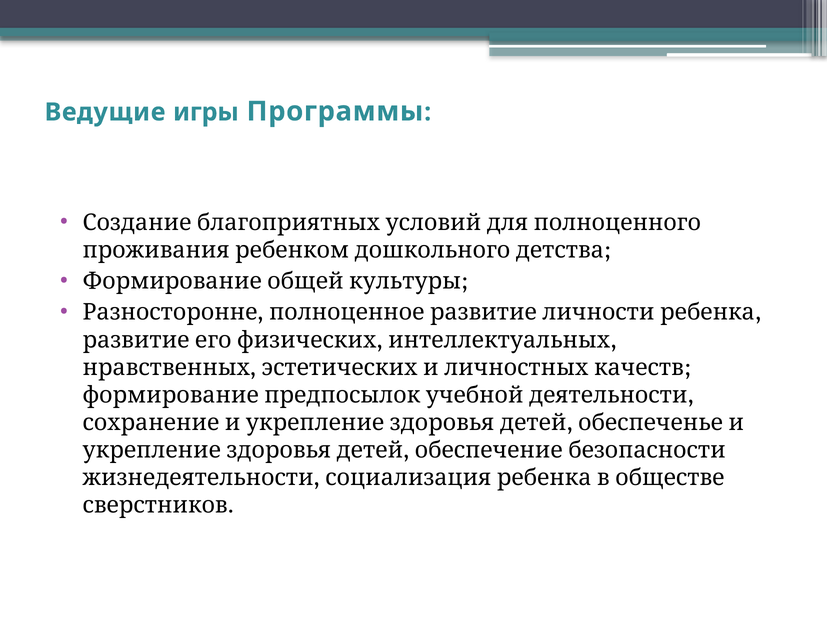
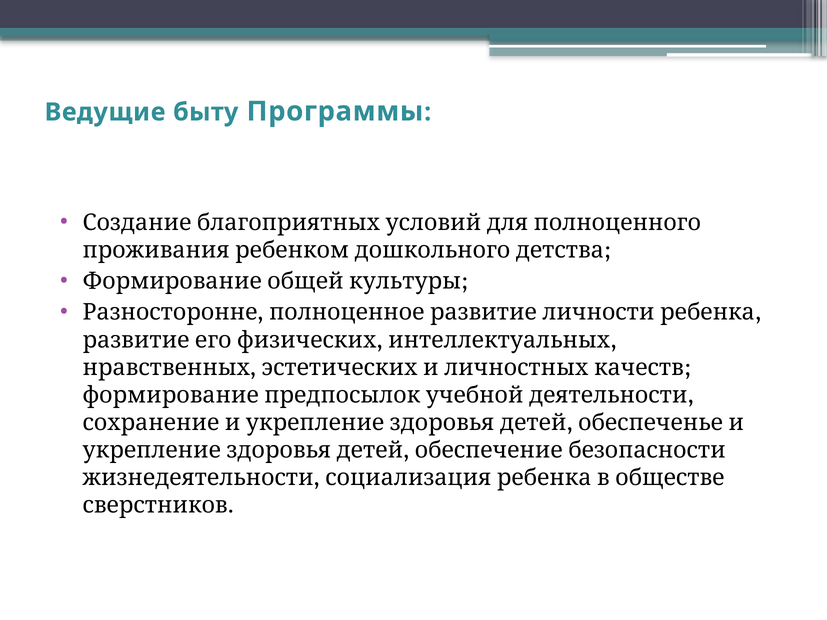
игры: игры -> быту
